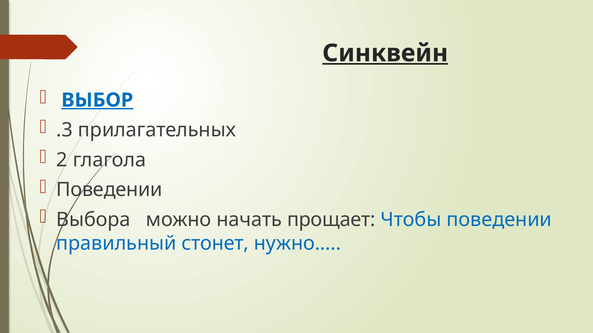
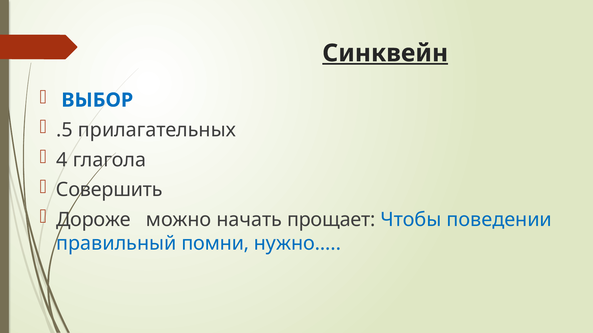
ВЫБОР underline: present -> none
.3: .3 -> .5
2: 2 -> 4
Поведении at (109, 190): Поведении -> Совершить
Выбора: Выбора -> Дороже
стонет: стонет -> помни
